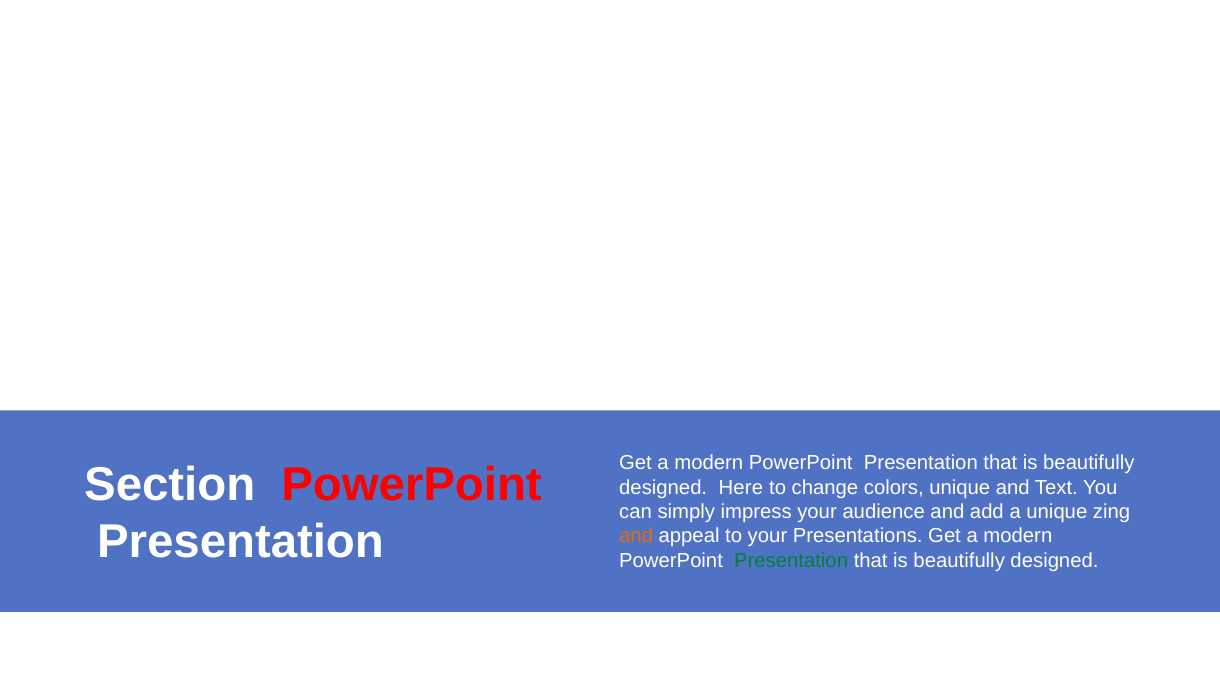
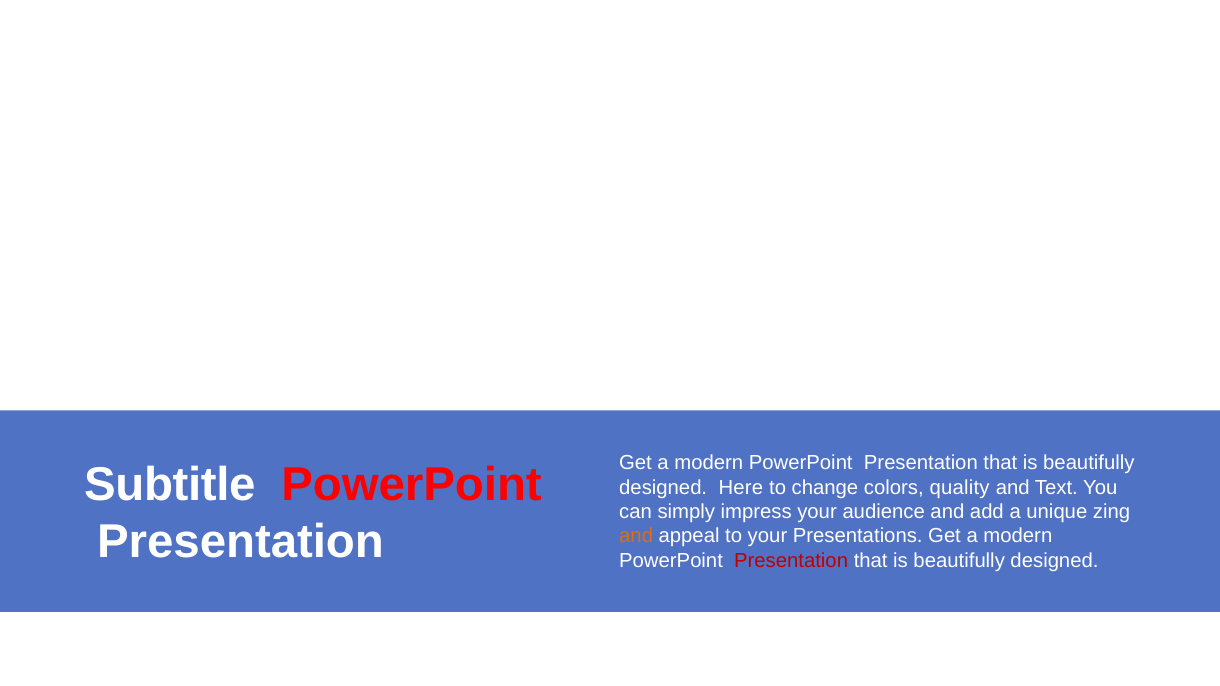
Section: Section -> Subtitle
colors unique: unique -> quality
Presentation at (791, 561) colour: green -> red
